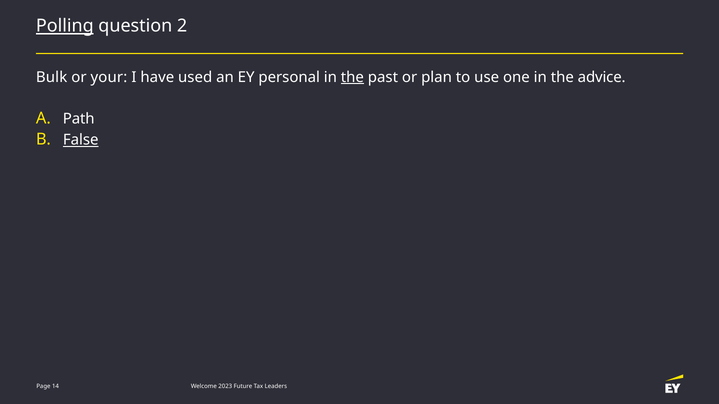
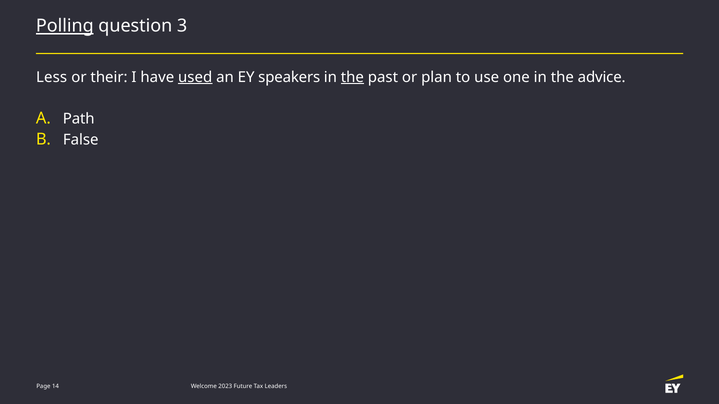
2: 2 -> 3
Bulk: Bulk -> Less
your: your -> their
used underline: none -> present
personal: personal -> speakers
False underline: present -> none
